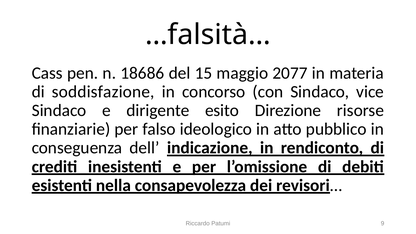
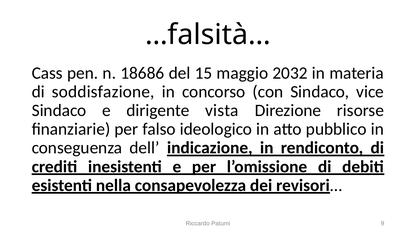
2077: 2077 -> 2032
esito: esito -> vista
